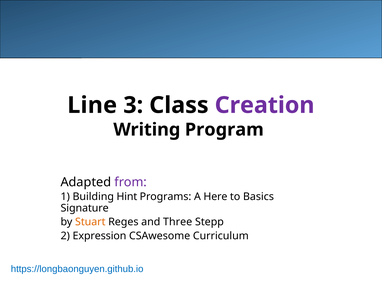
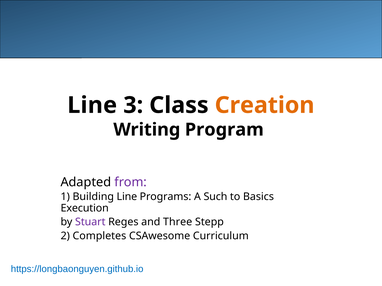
Creation colour: purple -> orange
Building Hint: Hint -> Line
Here: Here -> Such
Signature: Signature -> Execution
Stuart colour: orange -> purple
Expression: Expression -> Completes
